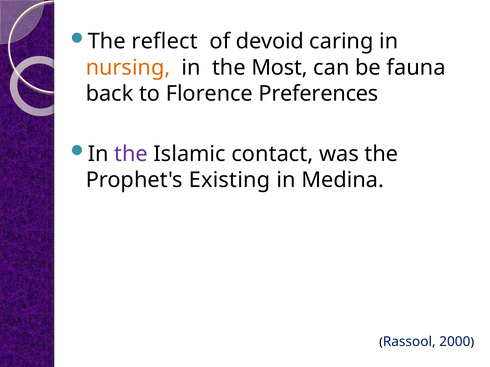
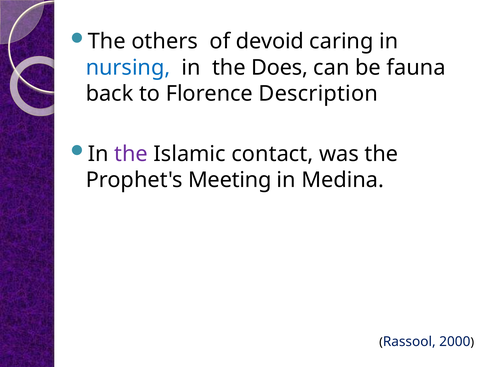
reflect: reflect -> others
nursing colour: orange -> blue
Most: Most -> Does
Preferences: Preferences -> Description
Existing: Existing -> Meeting
